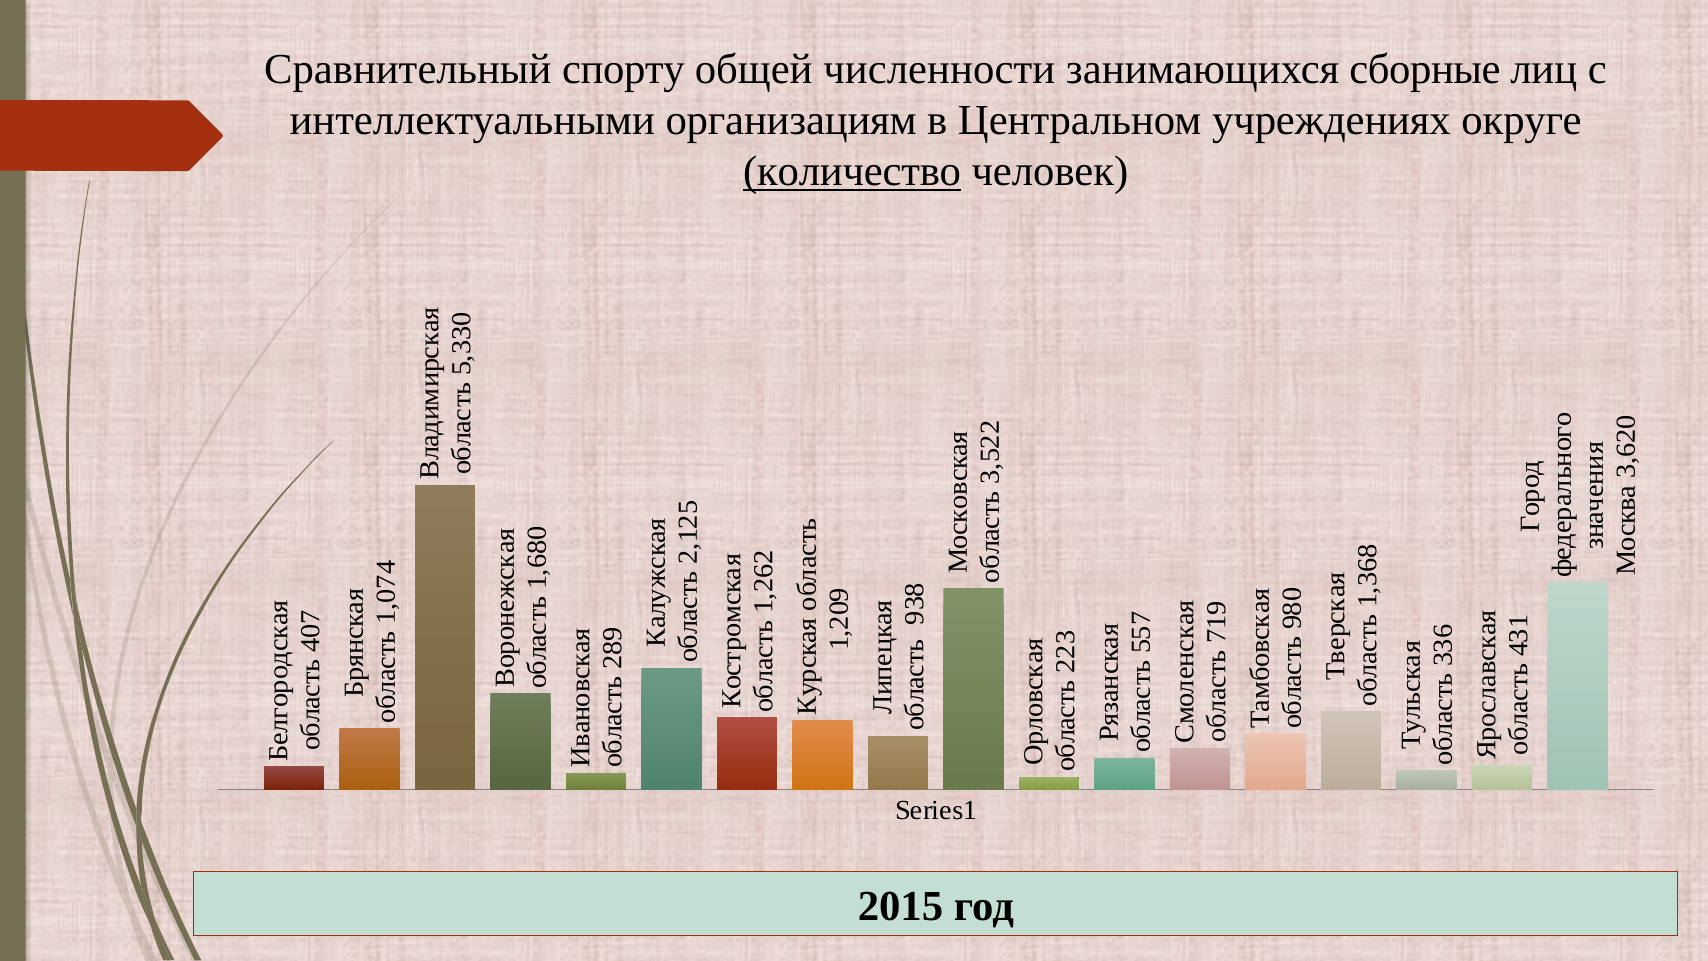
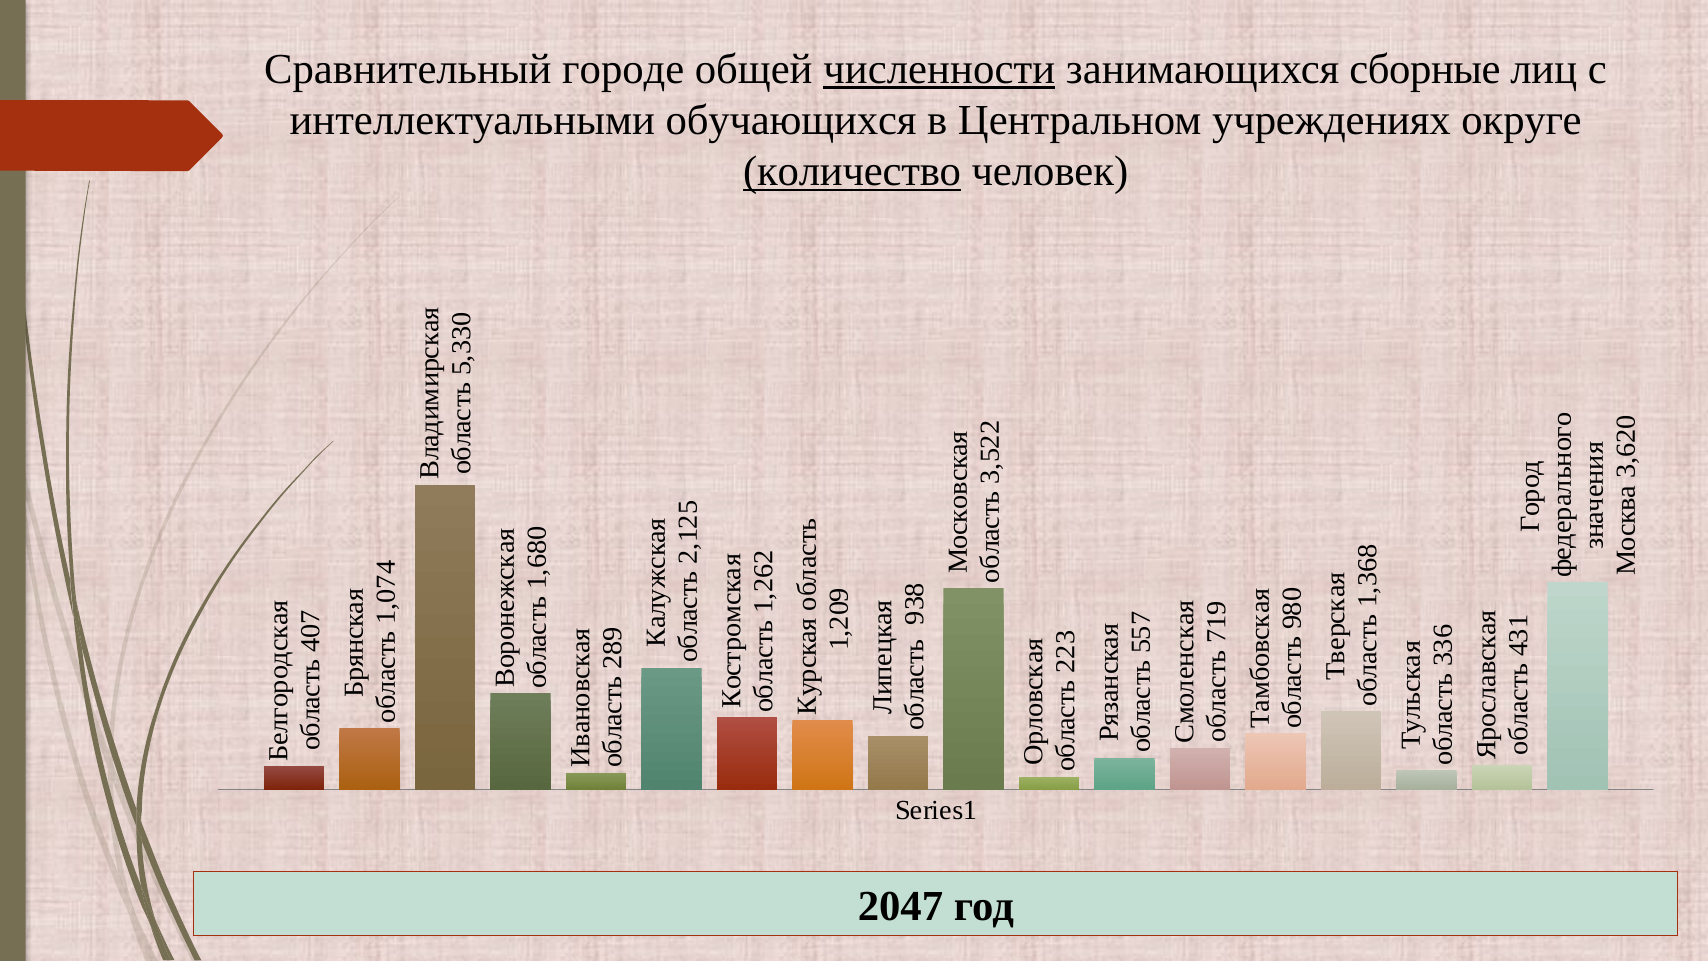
спорту: спорту -> городе
численности underline: none -> present
организациям: организациям -> обучающихся
2015: 2015 -> 2047
